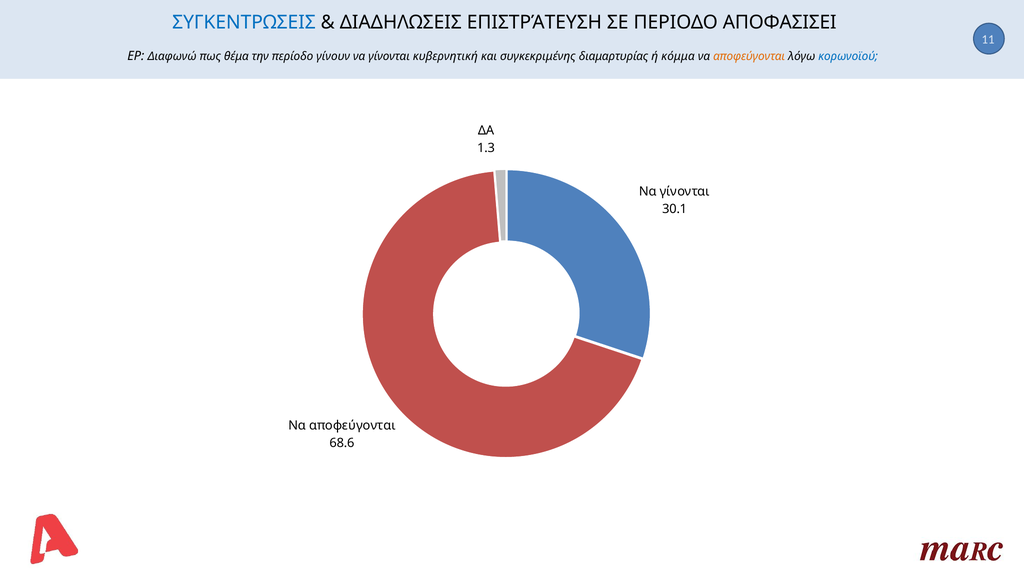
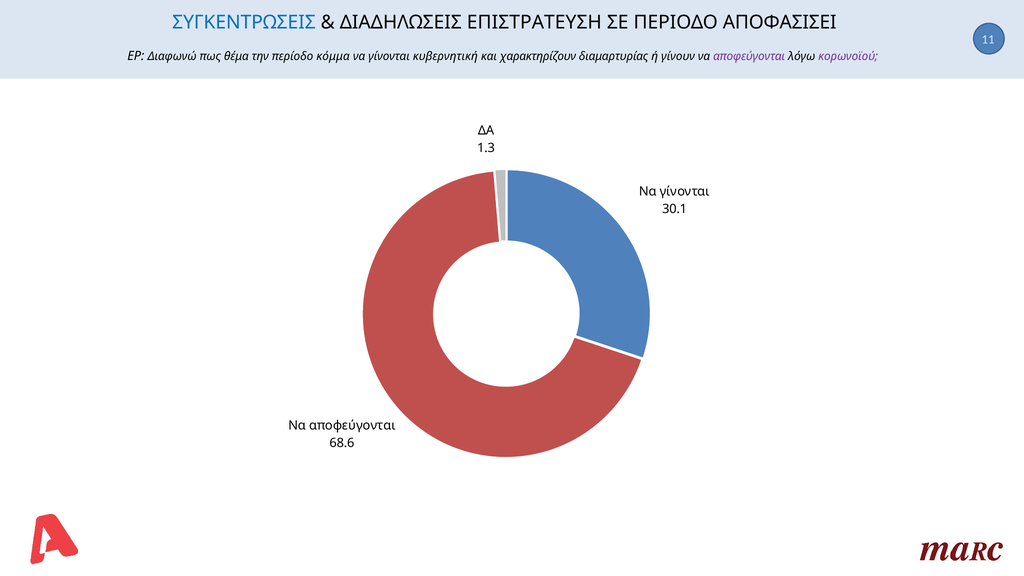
ΕΠΙΣΤΡΆΤΕΥΣΗ: ΕΠΙΣΤΡΆΤΕΥΣΗ -> ΕΠΙΣΤΡΑΤΕΥΣΗ
γίνουν: γίνουν -> κόμμα
συγκεκριμένης: συγκεκριμένης -> χαρακτηρίζουν
κόμμα: κόμμα -> γίνουν
αποφεύγονται at (749, 56) colour: orange -> purple
κορωνοϊού colour: blue -> purple
